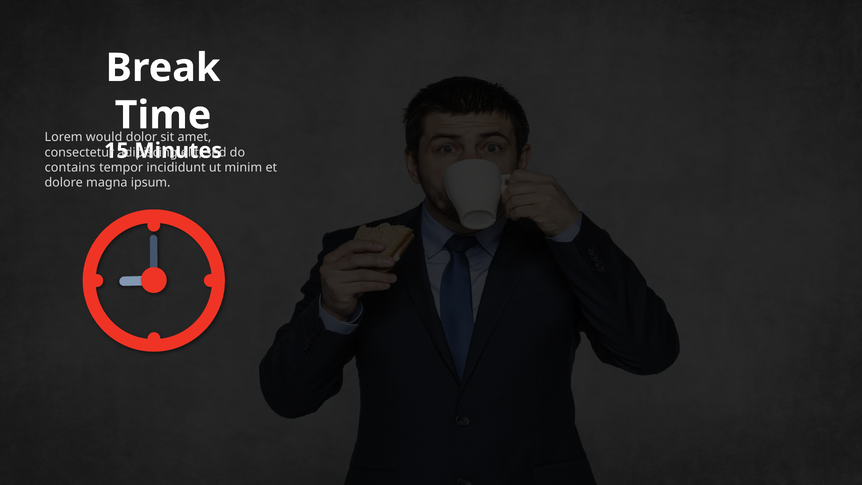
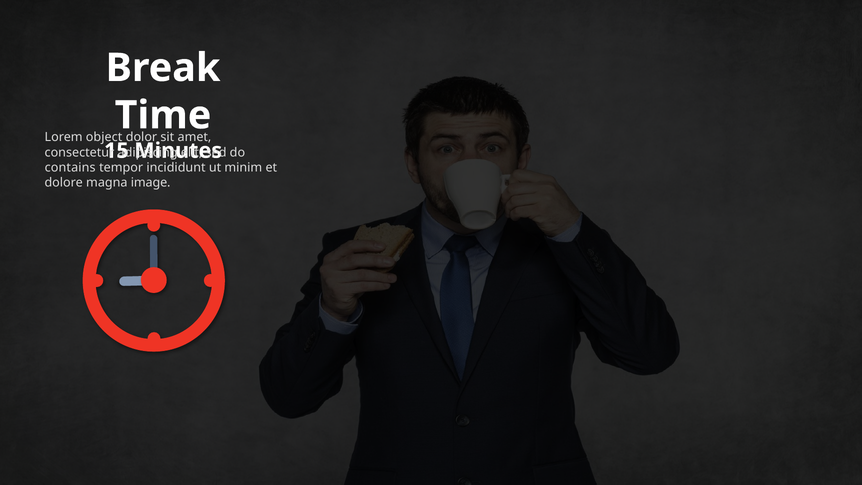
would: would -> object
ipsum: ipsum -> image
